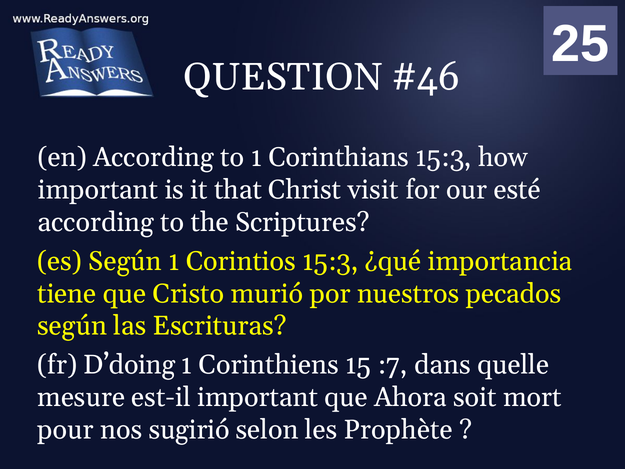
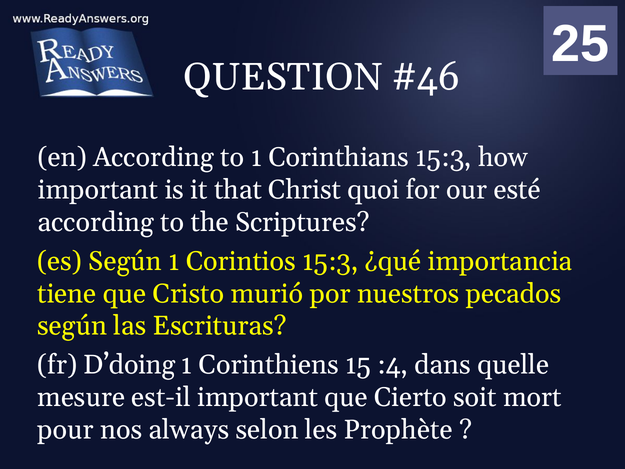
visit: visit -> quoi
:7: :7 -> :4
Ahora: Ahora -> Cierto
sugirió: sugirió -> always
